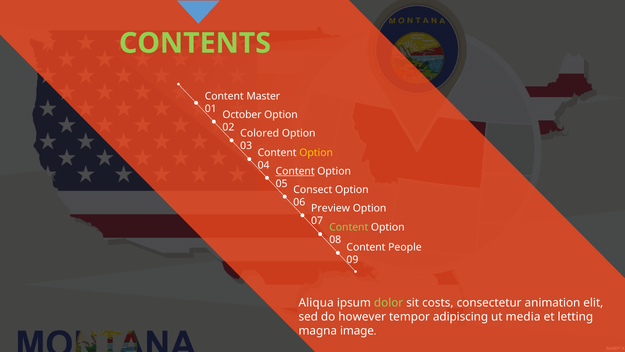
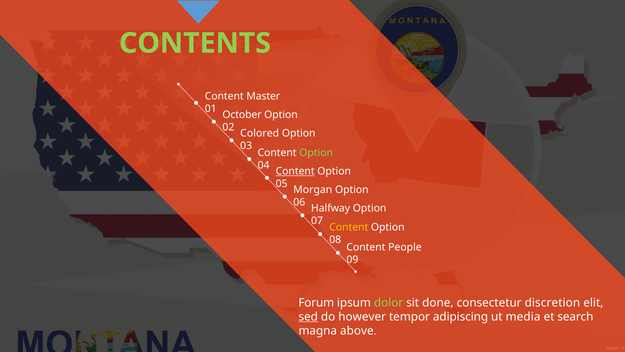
Option at (316, 153) colour: yellow -> light green
Consect: Consect -> Morgan
Preview: Preview -> Halfway
Content at (349, 227) colour: light green -> yellow
Aliqua: Aliqua -> Forum
costs: costs -> done
animation: animation -> discretion
sed underline: none -> present
letting: letting -> search
image: image -> above
